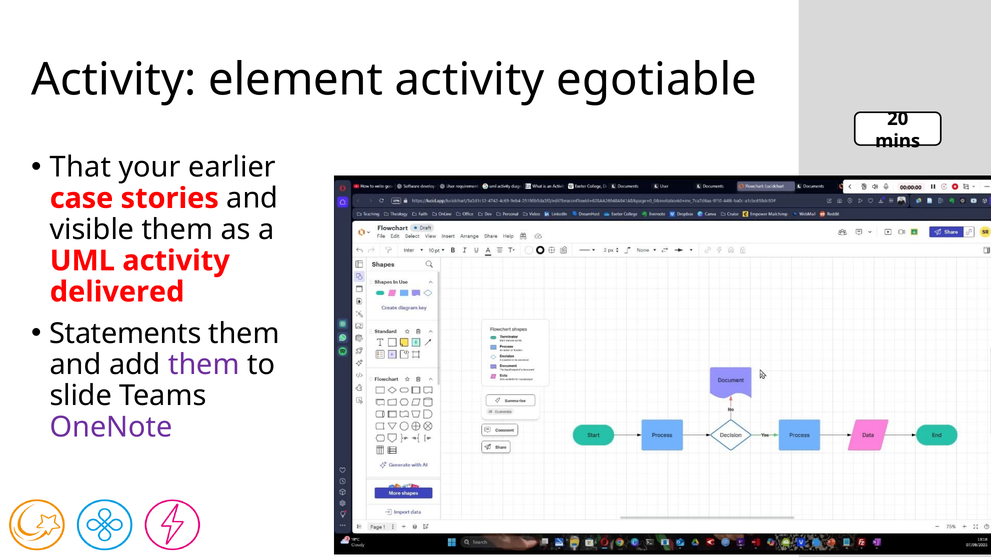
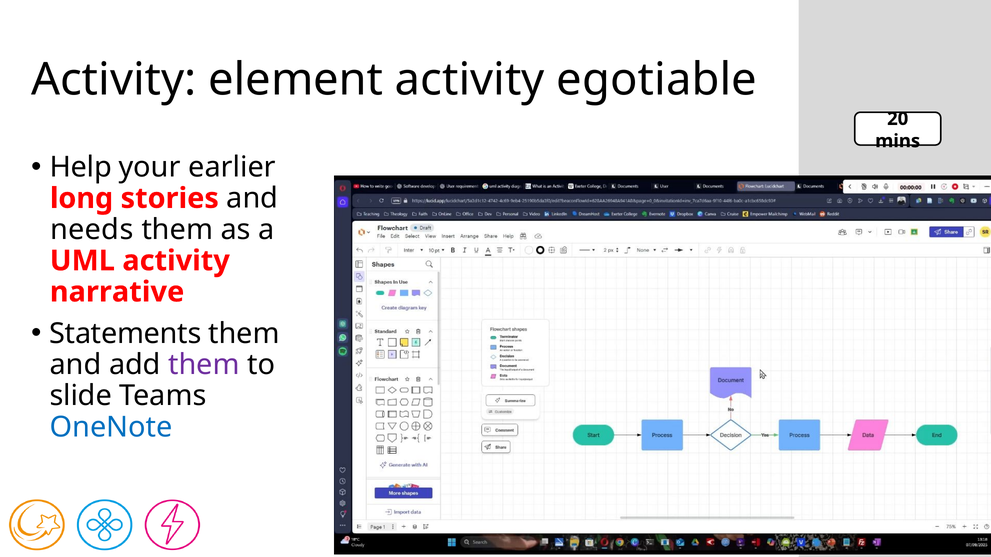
That: That -> Help
case: case -> long
visible: visible -> needs
delivered: delivered -> narrative
OneNote colour: purple -> blue
